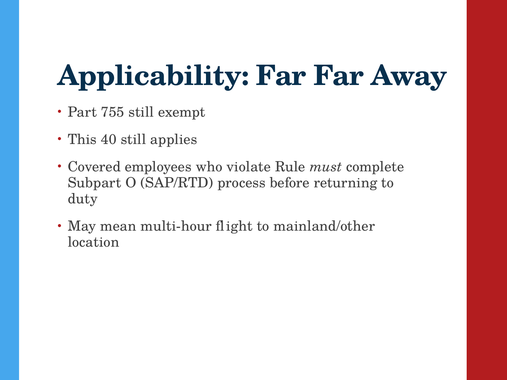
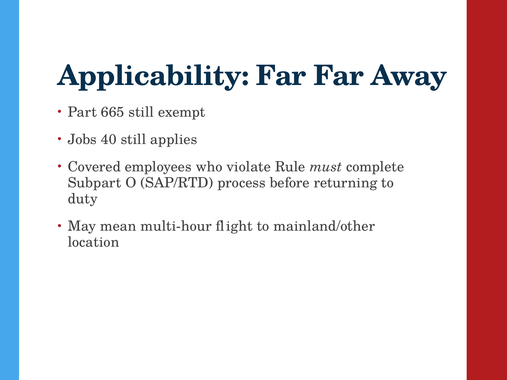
755: 755 -> 665
This: This -> Jobs
